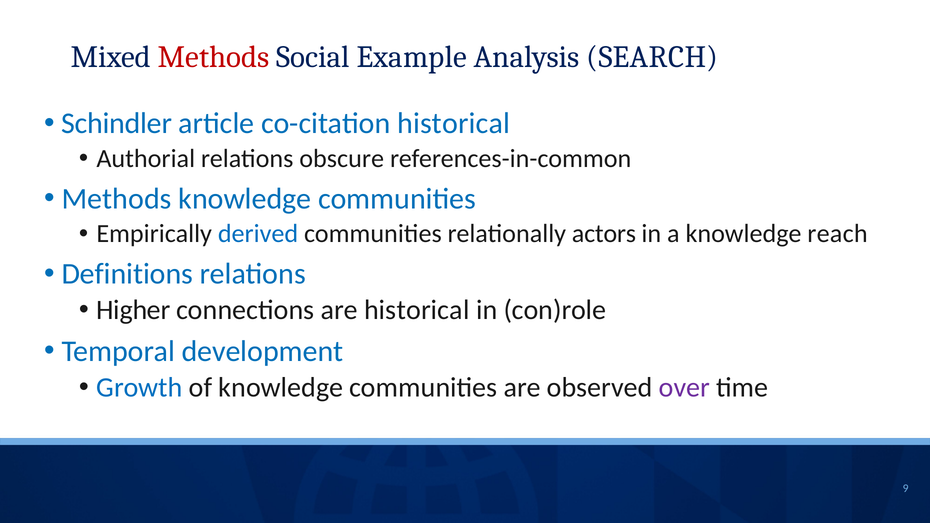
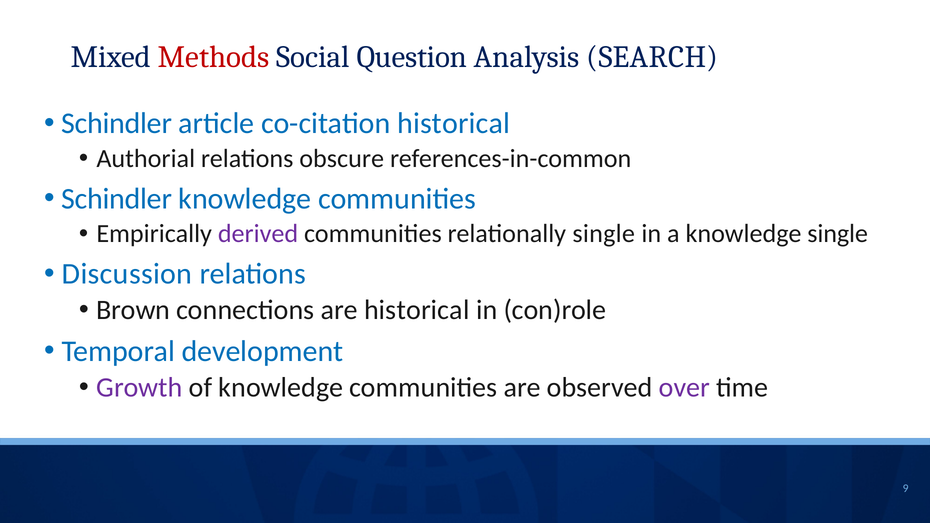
Example: Example -> Question
Methods at (117, 199): Methods -> Schindler
derived colour: blue -> purple
relationally actors: actors -> single
knowledge reach: reach -> single
Definitions: Definitions -> Discussion
Higher: Higher -> Brown
Growth colour: blue -> purple
